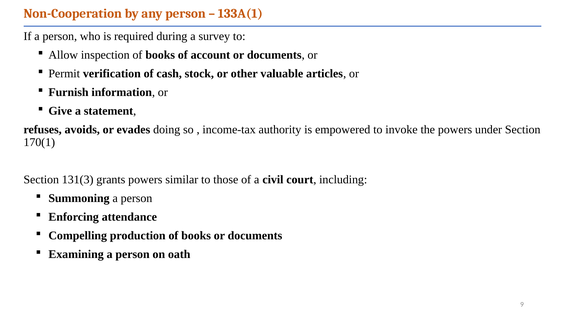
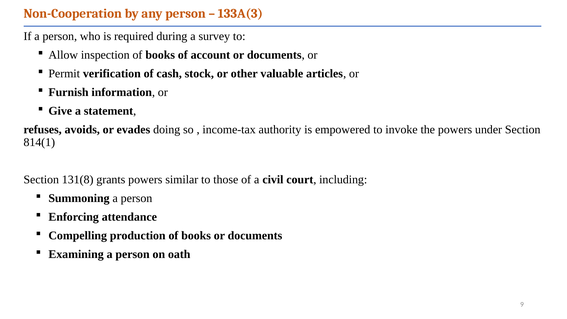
133A(1: 133A(1 -> 133A(3
170(1: 170(1 -> 814(1
131(3: 131(3 -> 131(8
